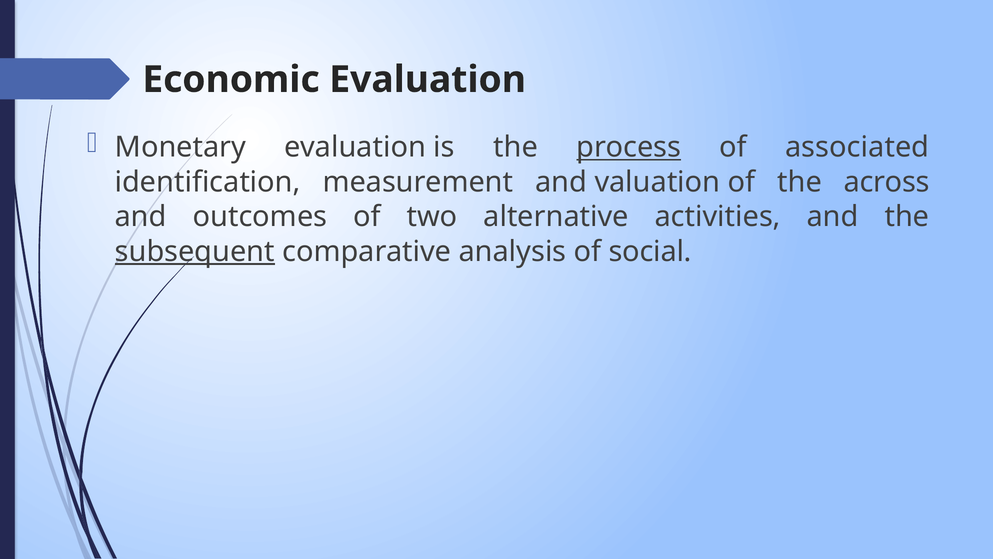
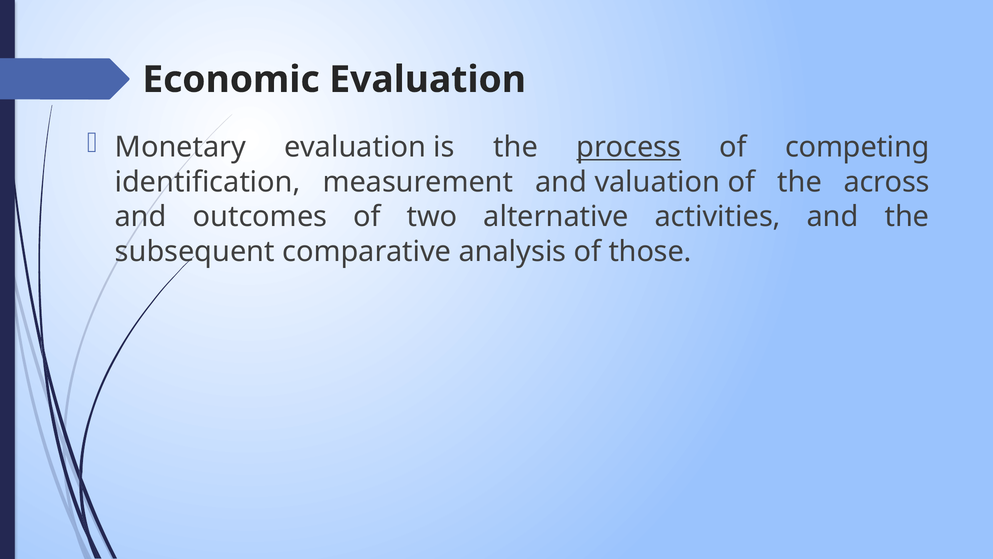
associated: associated -> competing
subsequent underline: present -> none
social: social -> those
